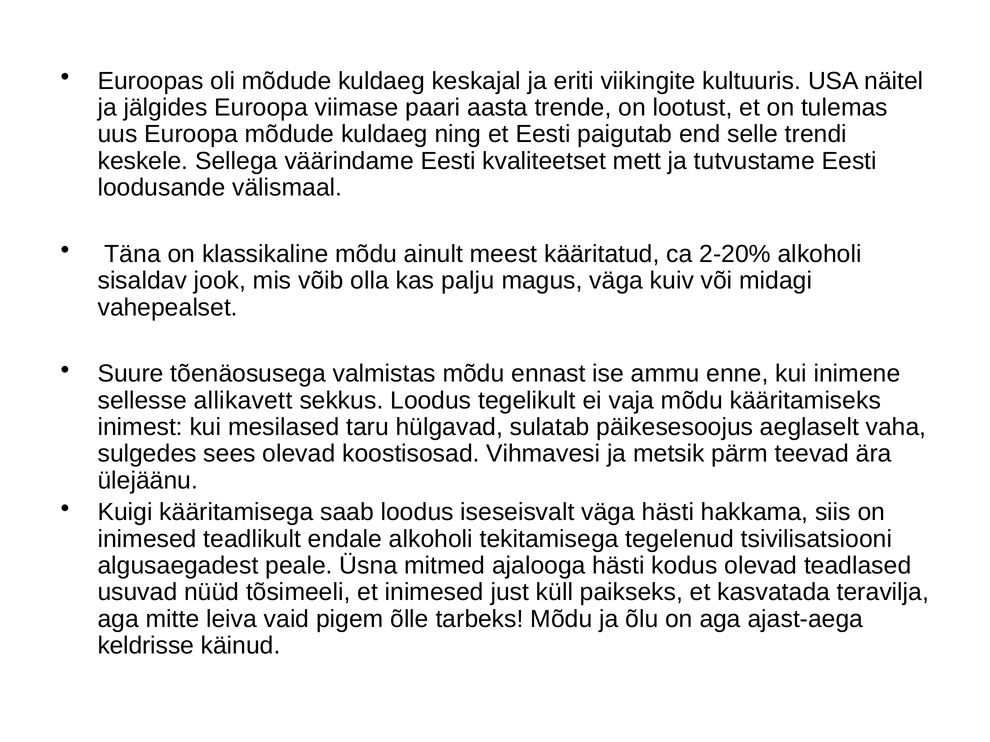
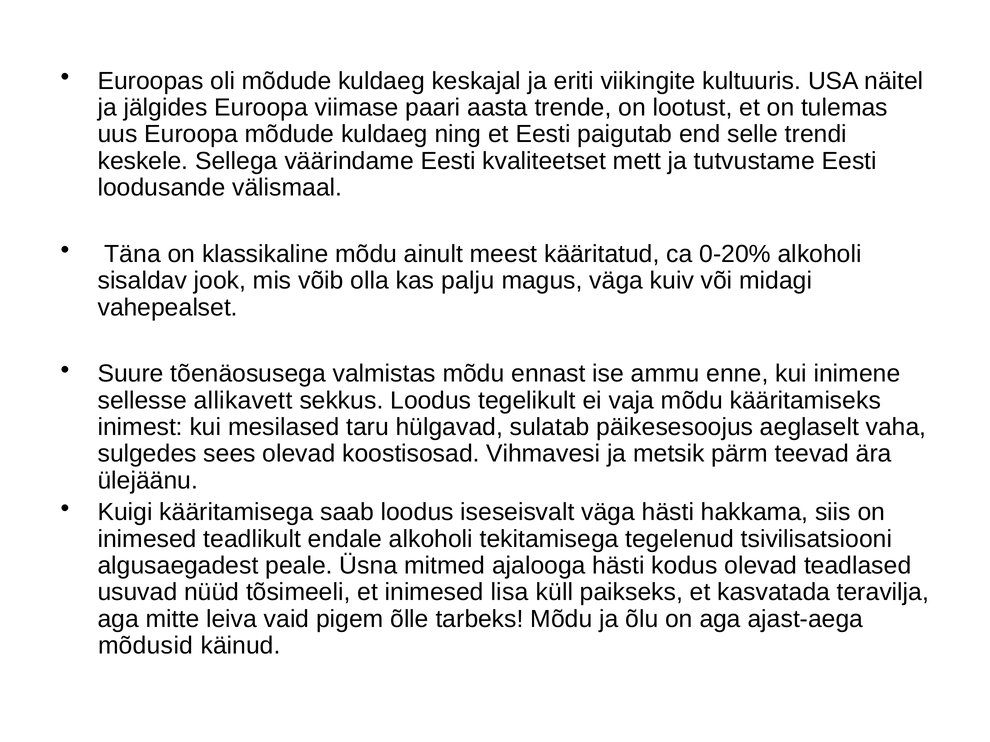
2-20%: 2-20% -> 0-20%
just: just -> lisa
keldrisse: keldrisse -> mõdusid
